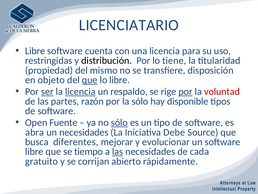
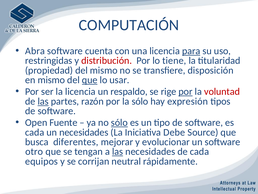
LICENCIATARIO: LICENCIATARIO -> COMPUTACIÓN
Libre at (35, 51): Libre -> Abra
para underline: none -> present
distribución colour: black -> red
en objeto: objeto -> mismo
lo libre: libre -> usar
ser underline: present -> none
licencia at (80, 91) underline: present -> none
las at (43, 101) underline: none -> present
disponible: disponible -> expresión
abra at (35, 132): abra -> cada
libre at (34, 151): libre -> otro
tiempo: tiempo -> tengan
gratuito: gratuito -> equipos
abierto: abierto -> neutral
